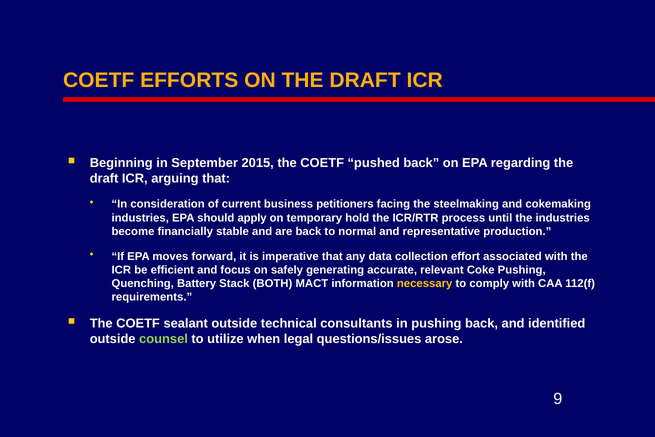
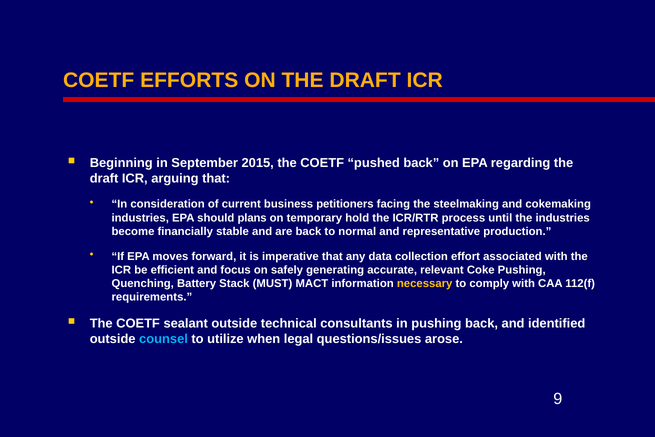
apply: apply -> plans
BOTH: BOTH -> MUST
counsel colour: light green -> light blue
